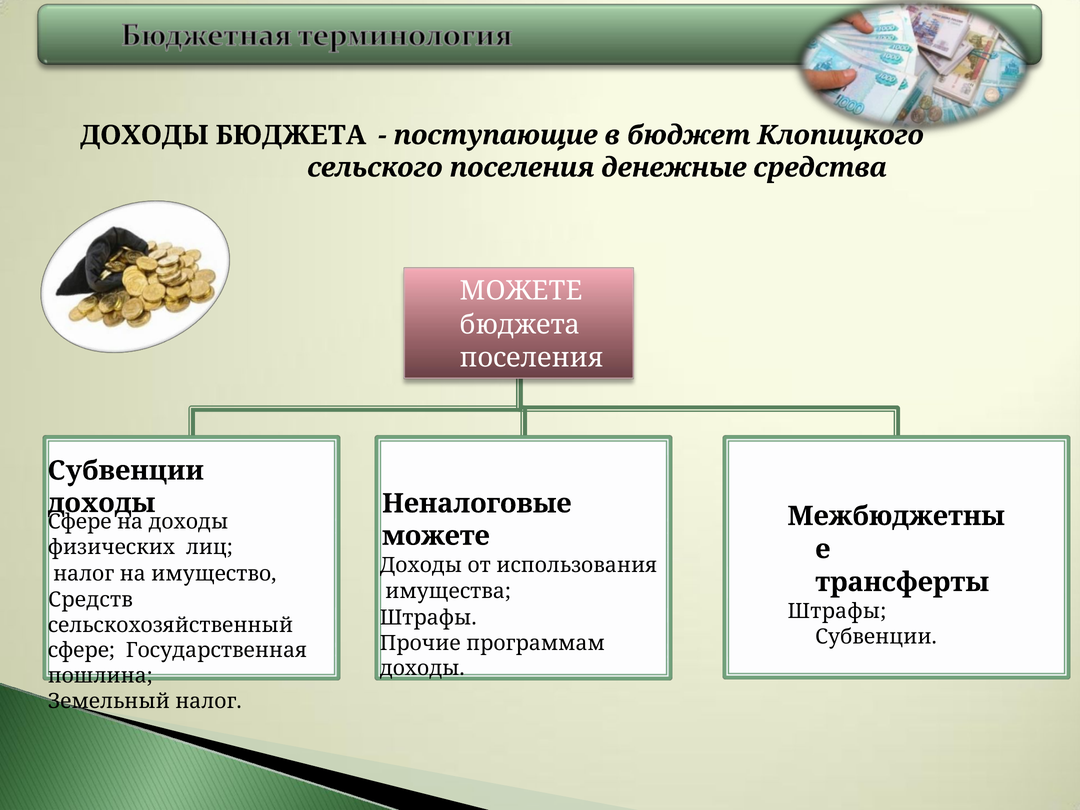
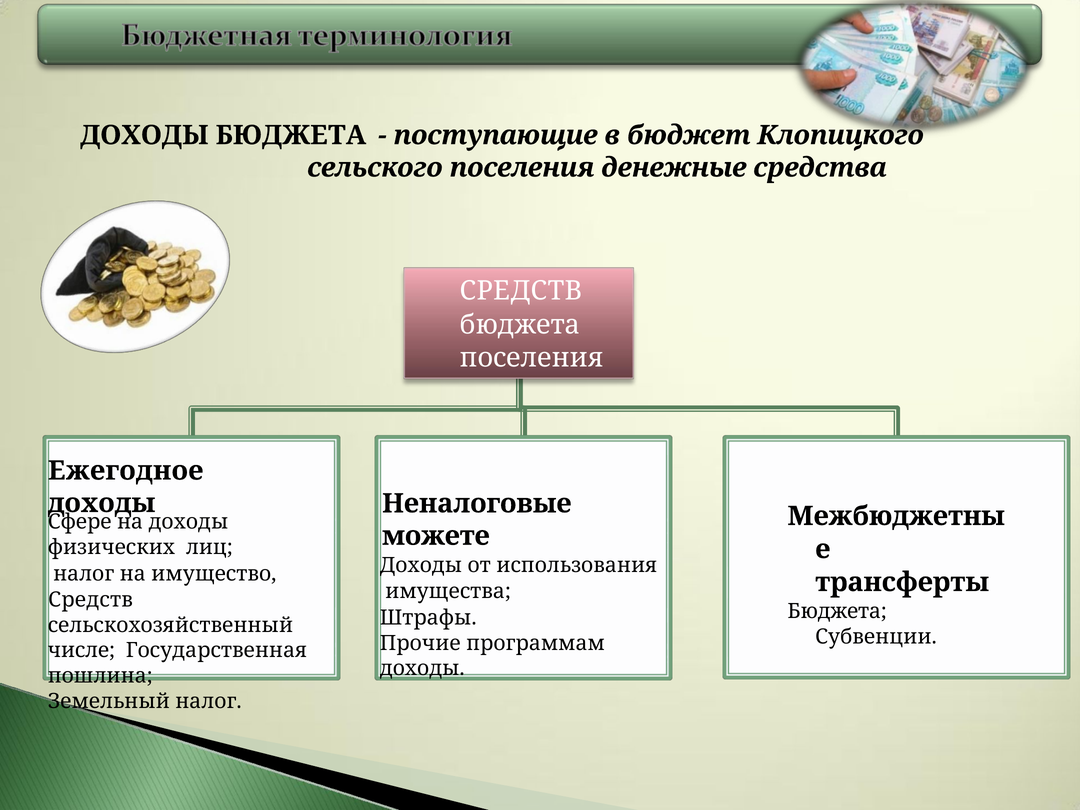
МОЖЕТЕ at (521, 291): МОЖЕТЕ -> СРЕДСТВ
Субвенции at (126, 471): Субвенции -> Ежегодное
Штрафы at (837, 611): Штрафы -> Бюджета
сфере at (81, 651): сфере -> числе
